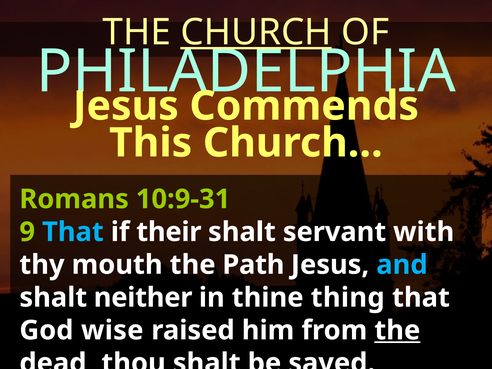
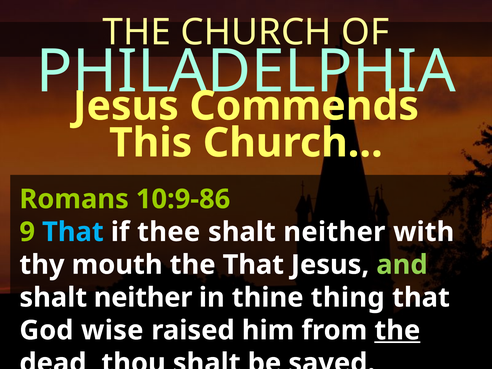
CHURCH underline: present -> none
10:9-31: 10:9-31 -> 10:9-86
their: their -> thee
servant at (335, 232): servant -> neither
the Path: Path -> That
and colour: light blue -> light green
